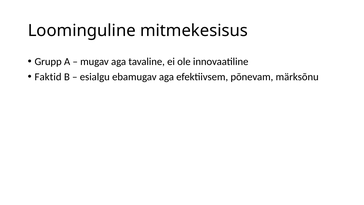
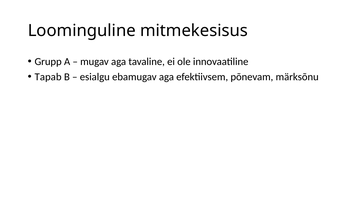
Faktid: Faktid -> Tapab
